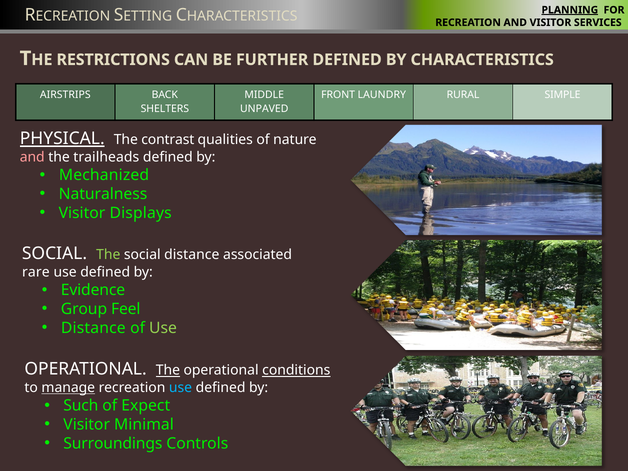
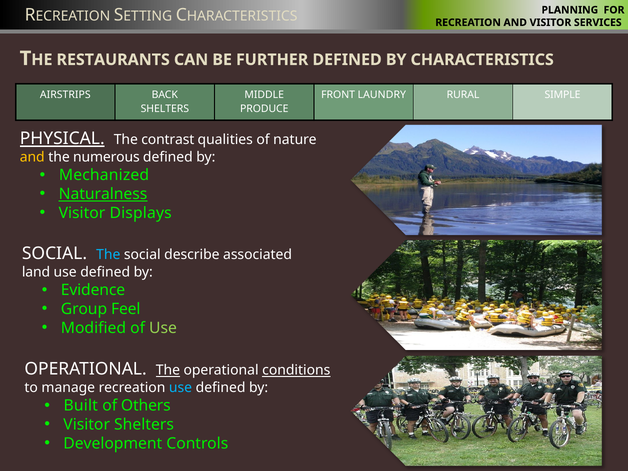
PLANNING underline: present -> none
RESTRICTIONS: RESTRICTIONS -> RESTAURANTS
UNPAVED: UNPAVED -> PRODUCE
and at (32, 157) colour: pink -> yellow
trailheads: trailheads -> numerous
Naturalness underline: none -> present
The at (108, 255) colour: light green -> light blue
social distance: distance -> describe
rare: rare -> land
Distance at (93, 328): Distance -> Modified
manage underline: present -> none
Such: Such -> Built
Expect: Expect -> Others
Visitor Minimal: Minimal -> Shelters
Surroundings: Surroundings -> Development
